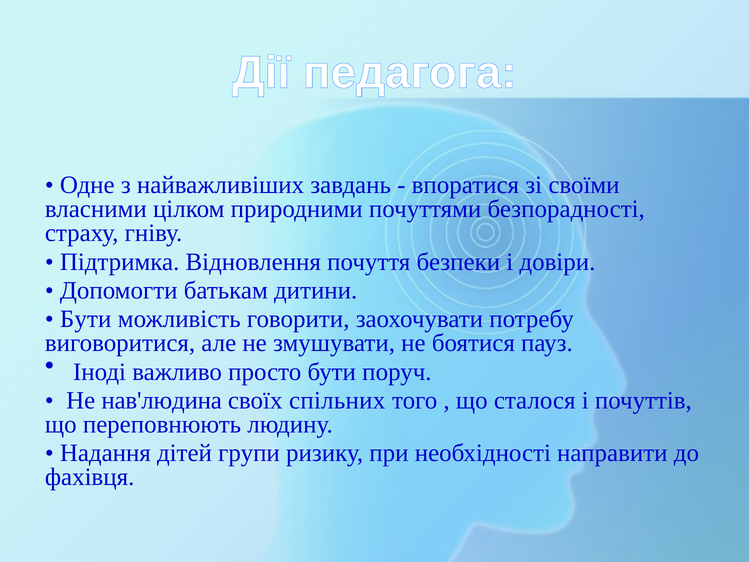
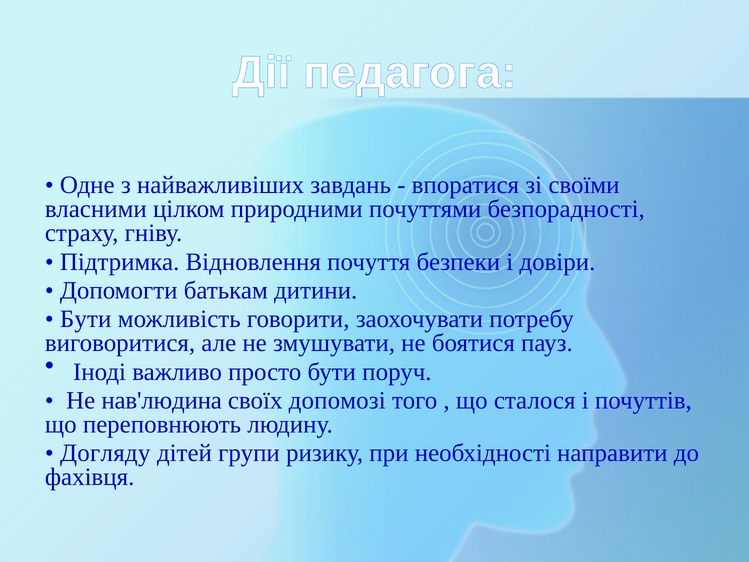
спільних: спільних -> допомозі
Надання: Надання -> Догляду
